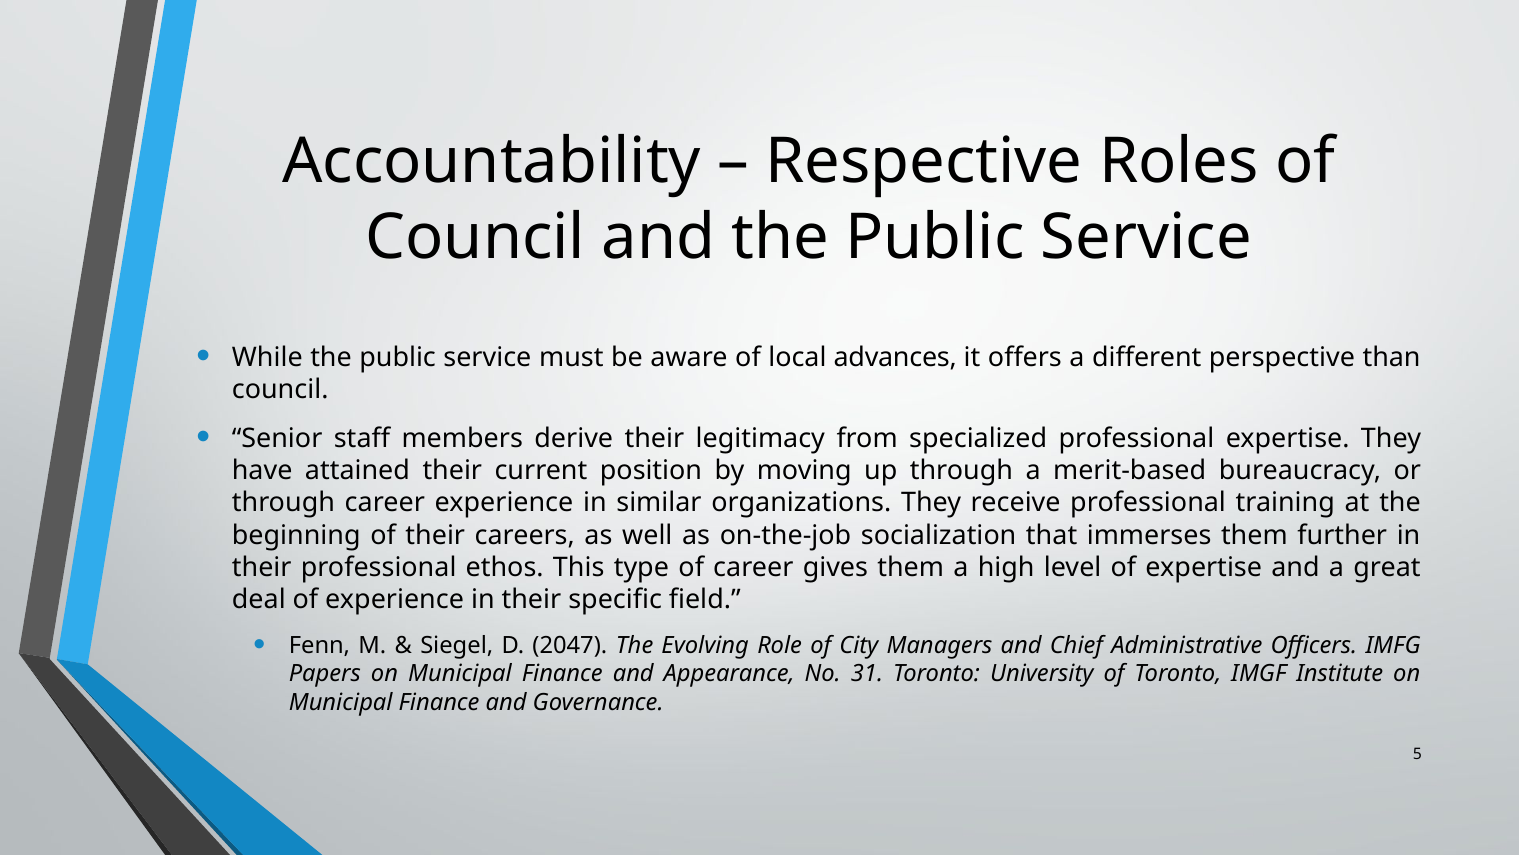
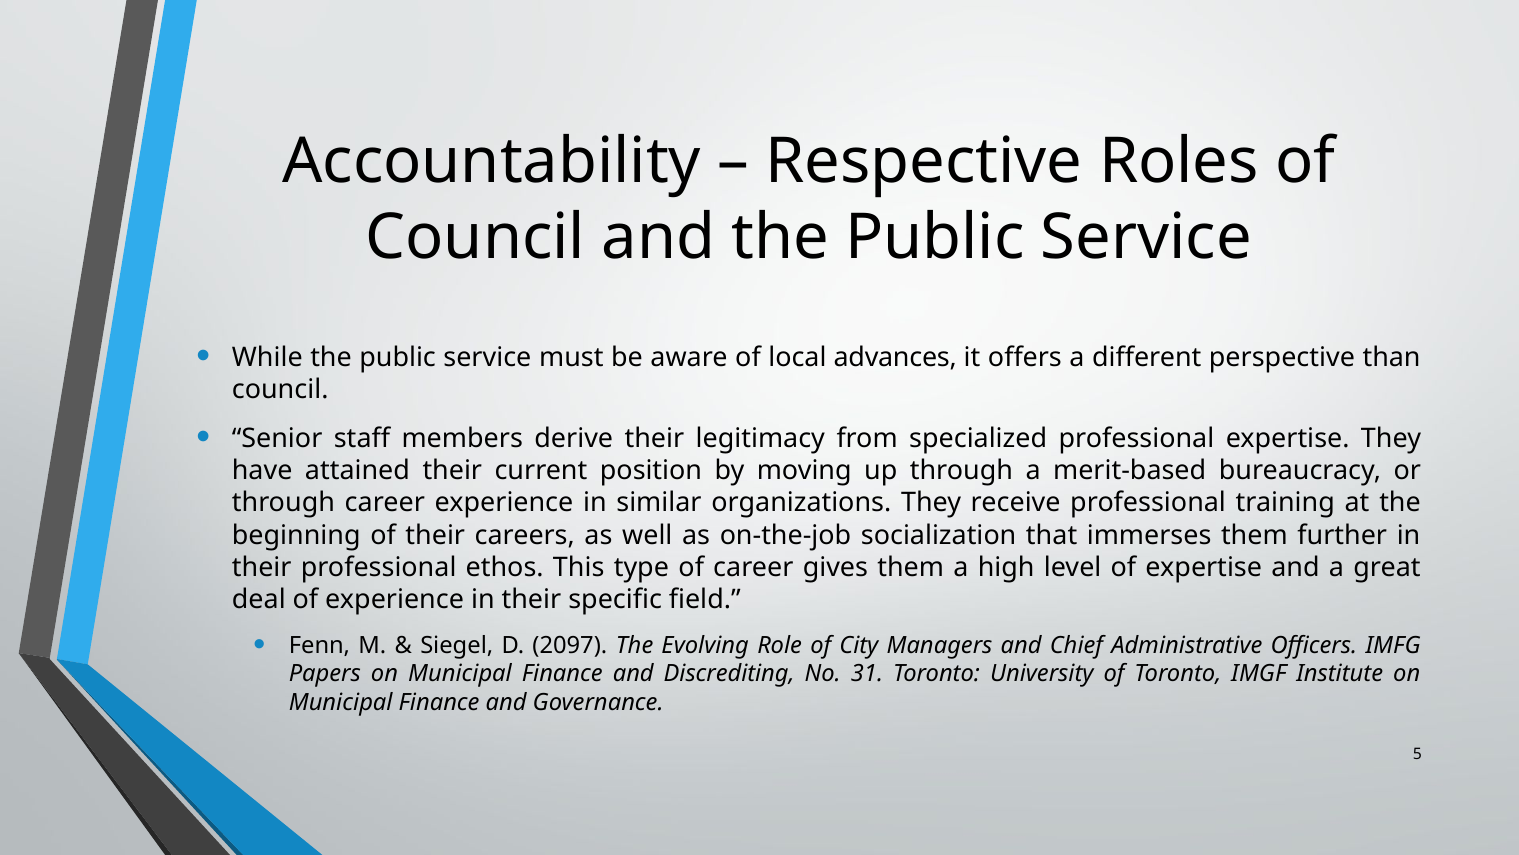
2047: 2047 -> 2097
Appearance: Appearance -> Discrediting
